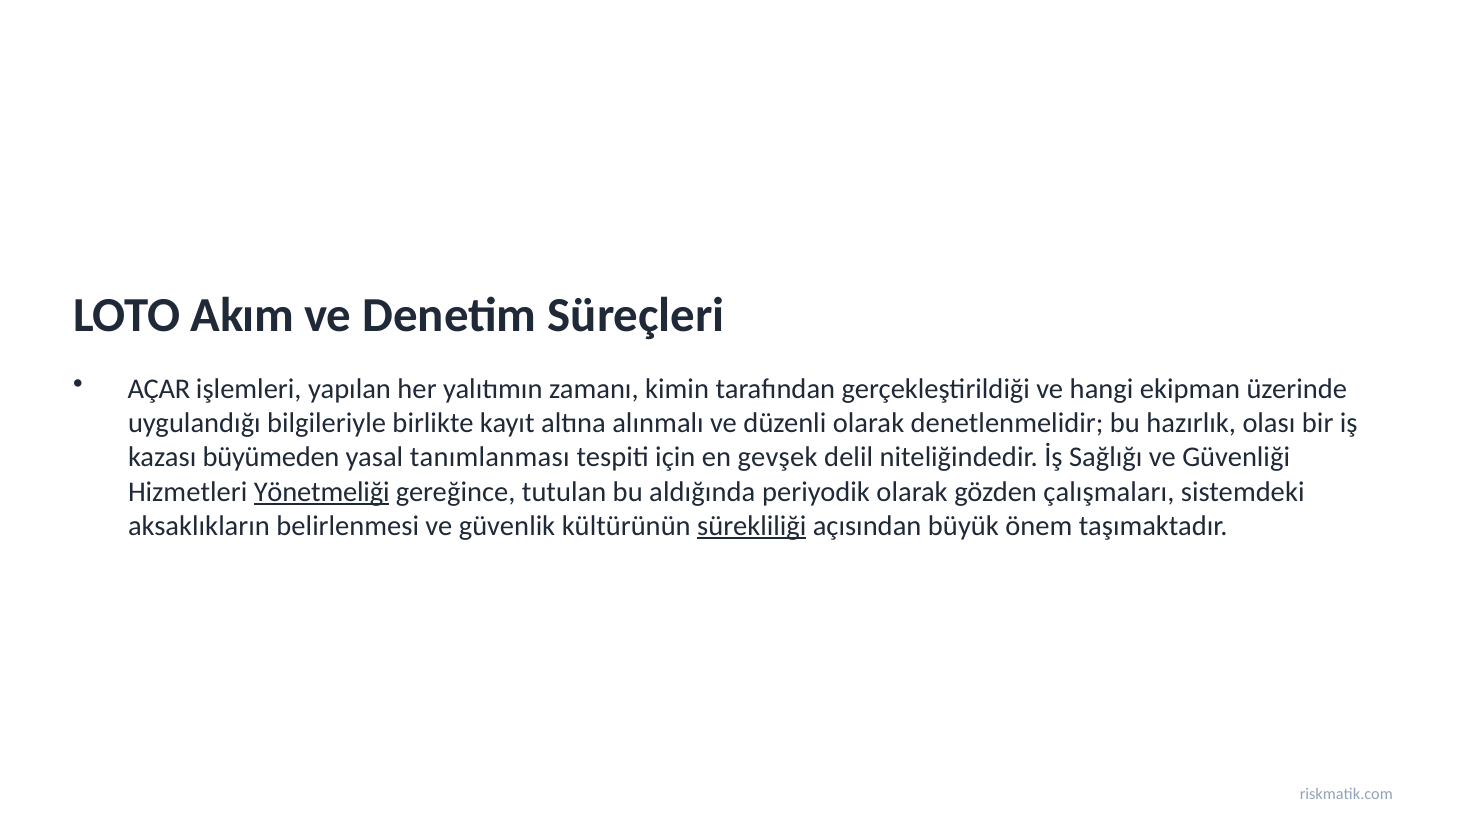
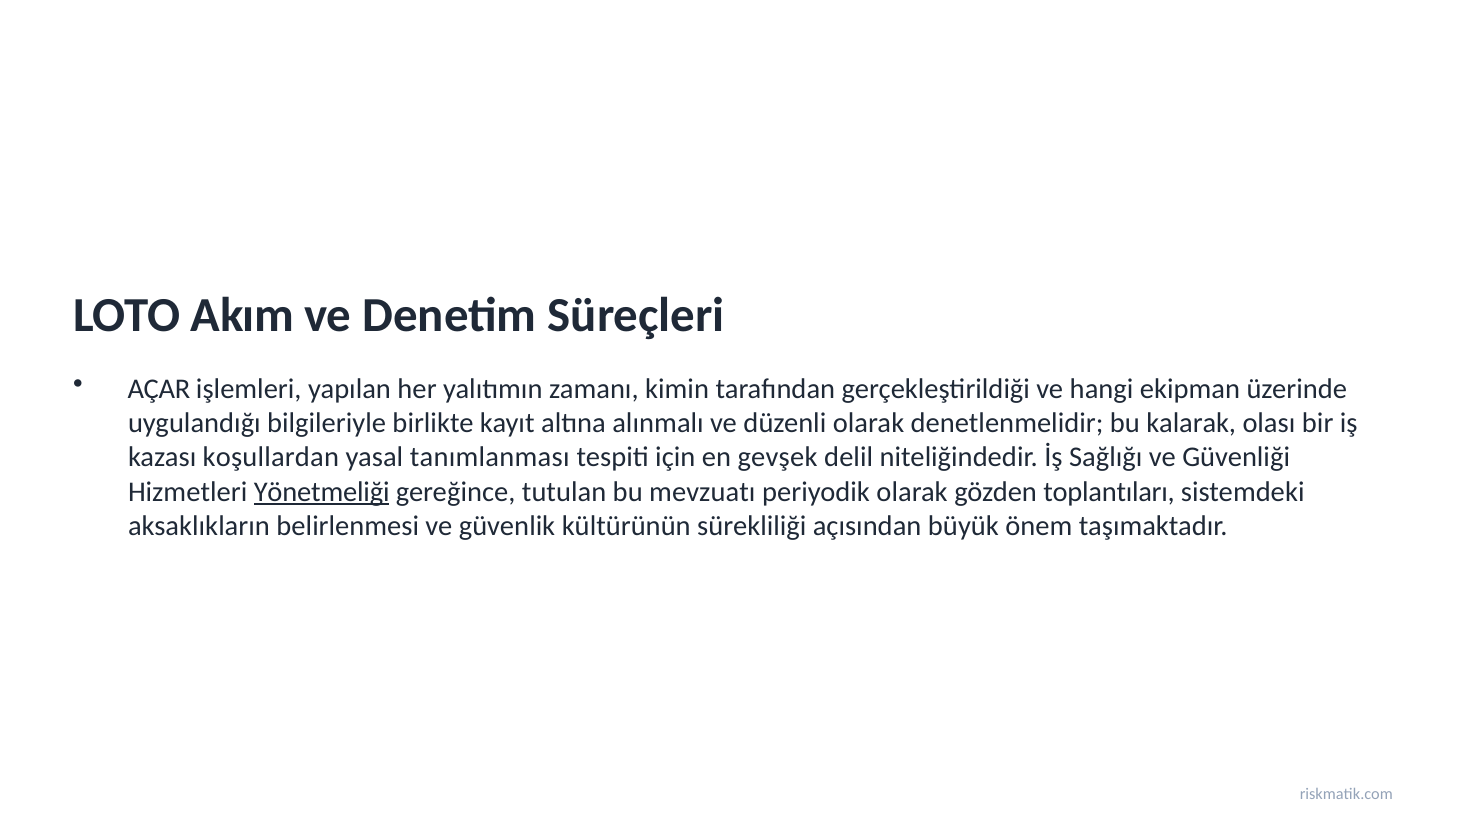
hazırlık: hazırlık -> kalarak
büyümeden: büyümeden -> koşullardan
aldığında: aldığında -> mevzuatı
çalışmaları: çalışmaları -> toplantıları
sürekliliği underline: present -> none
